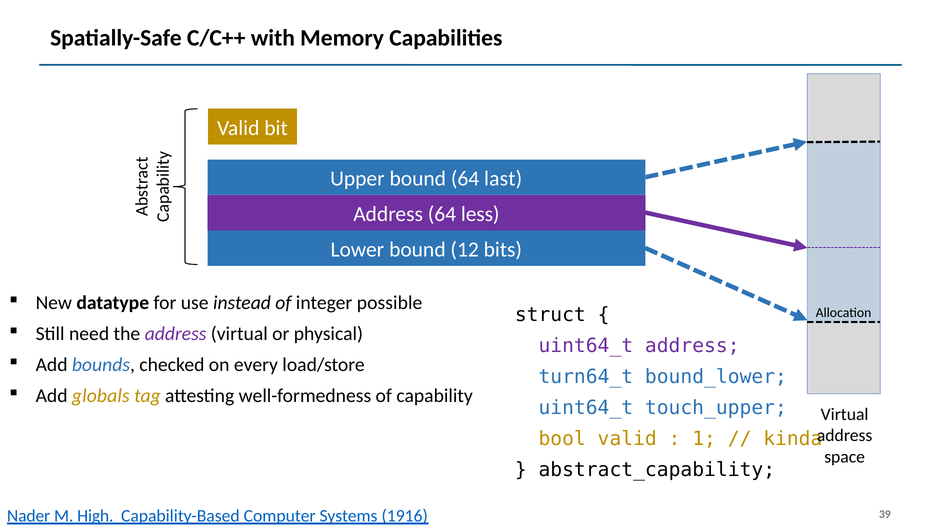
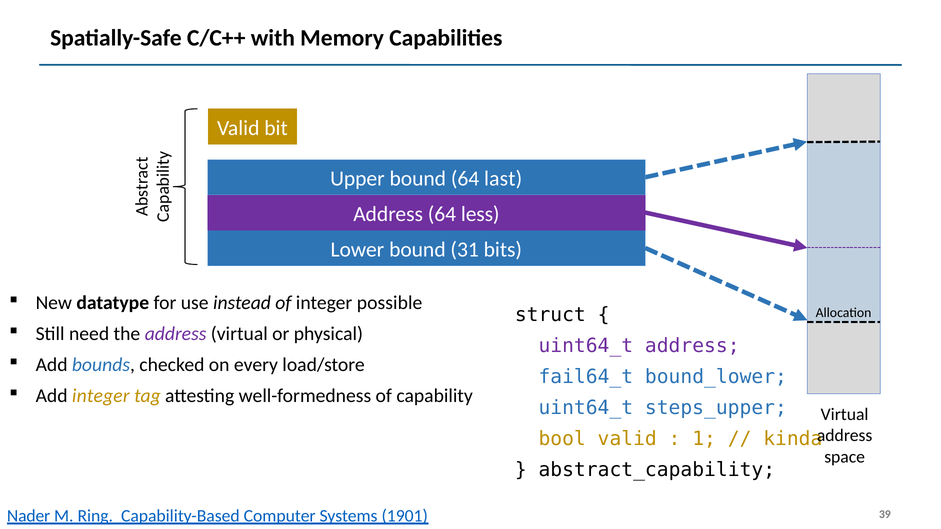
12: 12 -> 31
turn64_t: turn64_t -> fail64_t
Add globals: globals -> integer
touch_upper: touch_upper -> steps_upper
High: High -> Ring
1916: 1916 -> 1901
